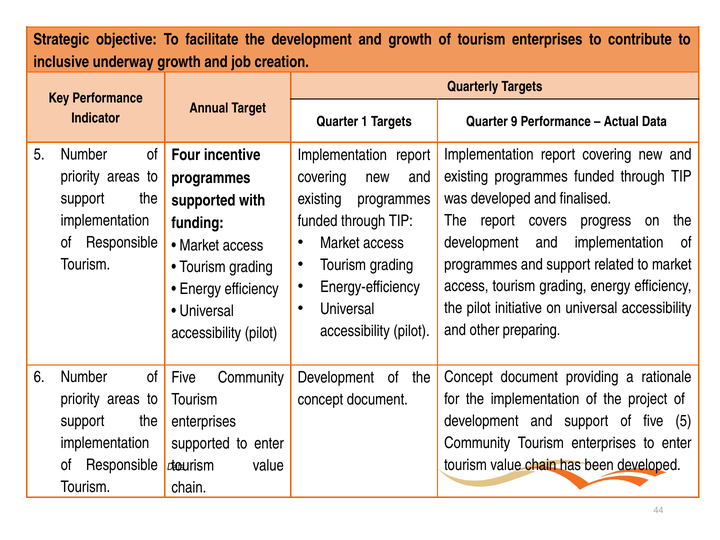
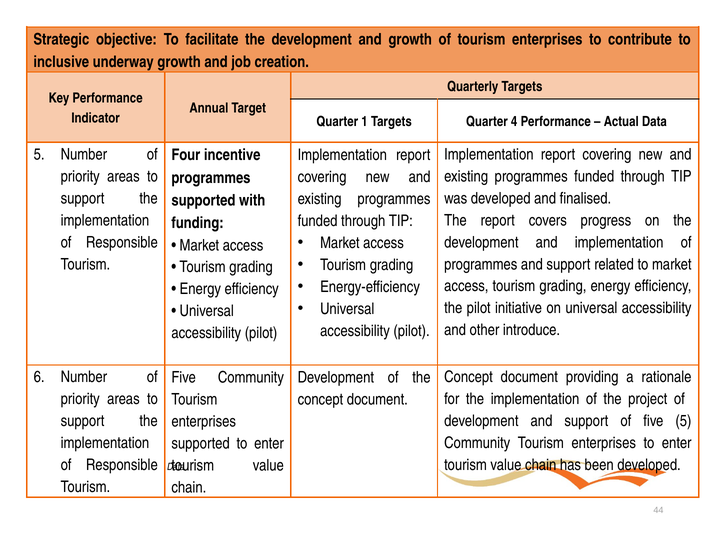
9: 9 -> 4
preparing: preparing -> introduce
